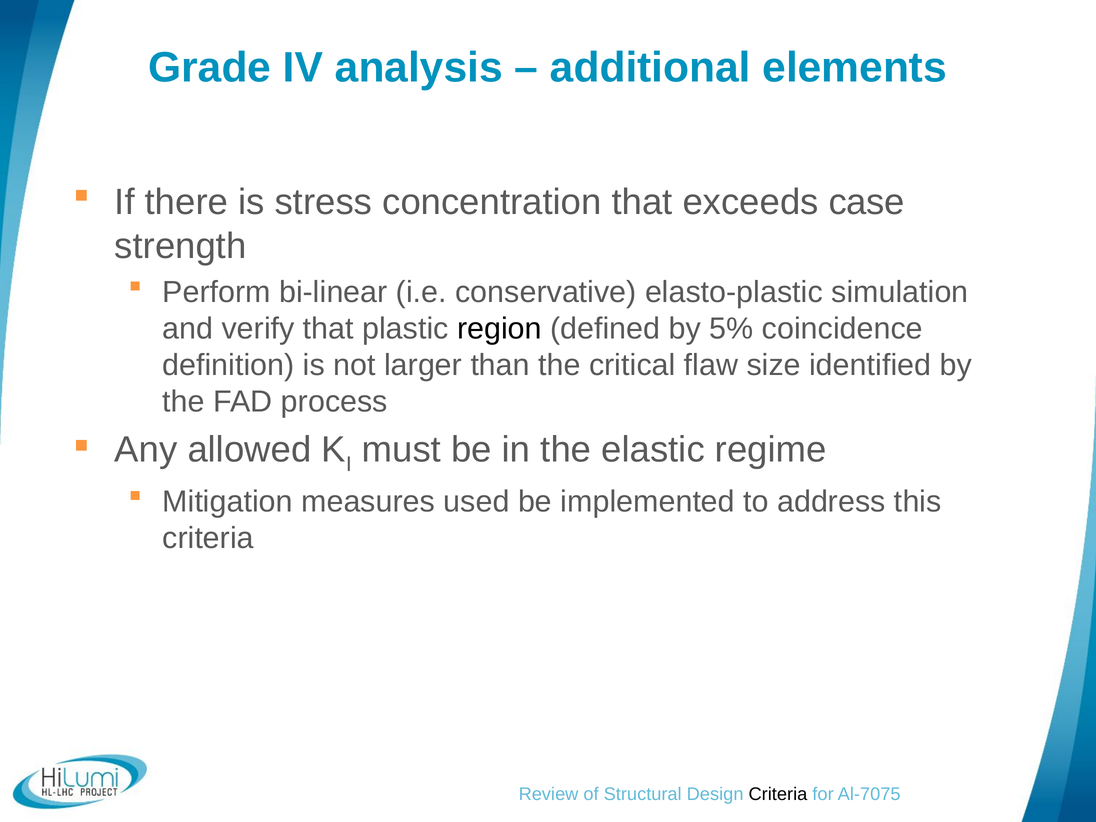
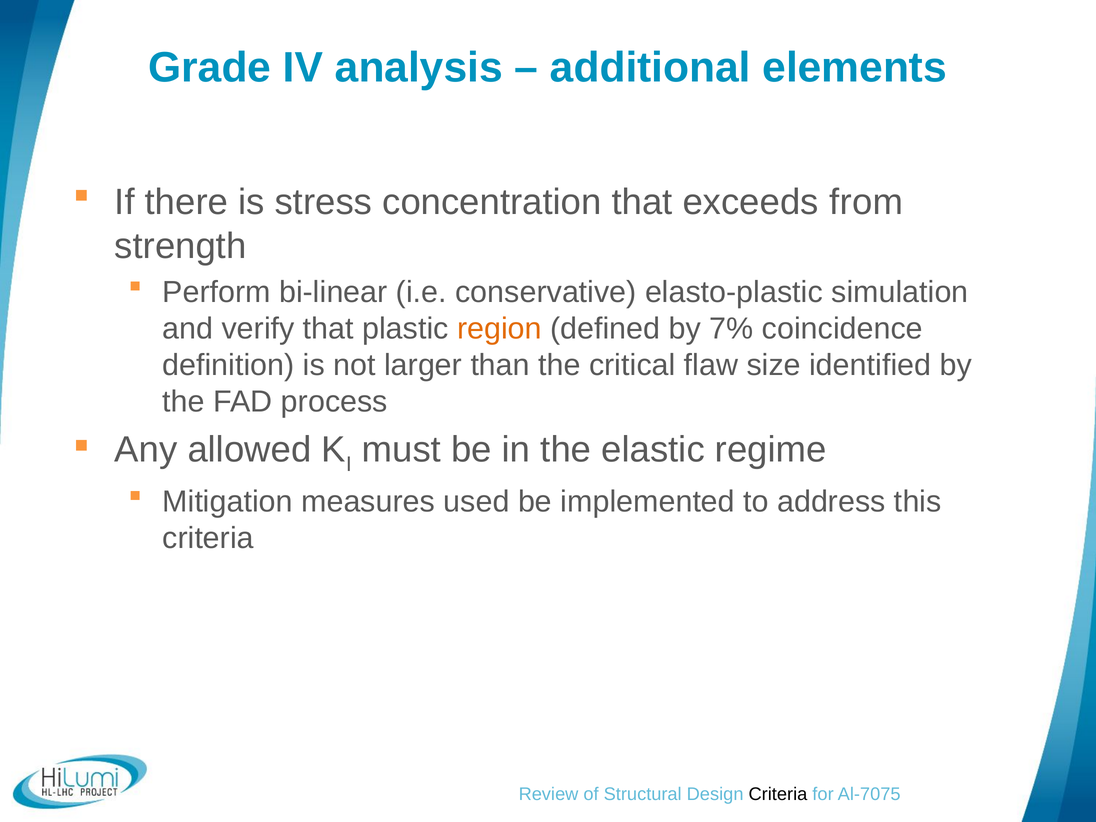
case: case -> from
region colour: black -> orange
5%: 5% -> 7%
